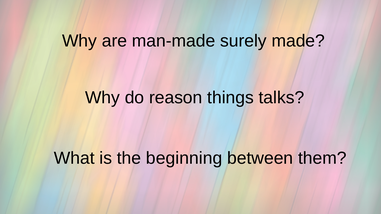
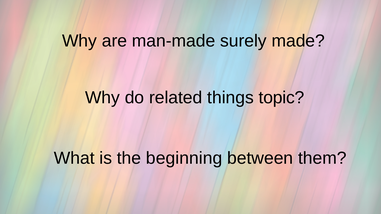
reason: reason -> related
talks: talks -> topic
